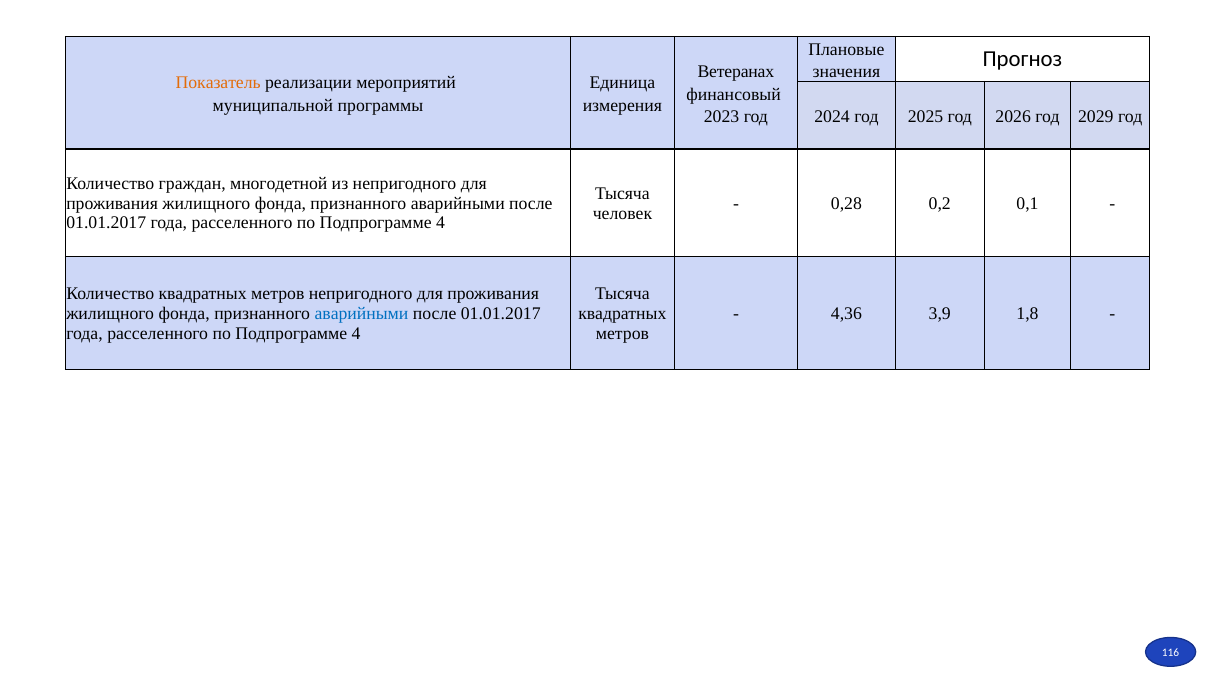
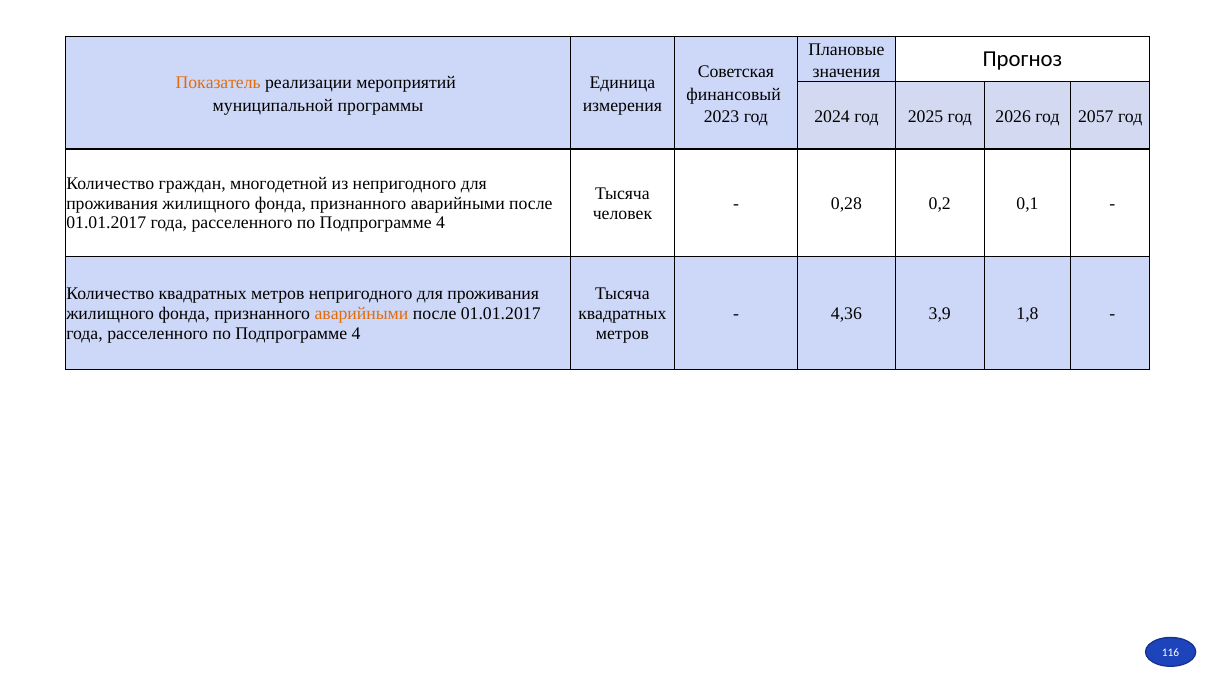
Ветеранах: Ветеранах -> Советская
2029: 2029 -> 2057
аварийными at (361, 313) colour: blue -> orange
